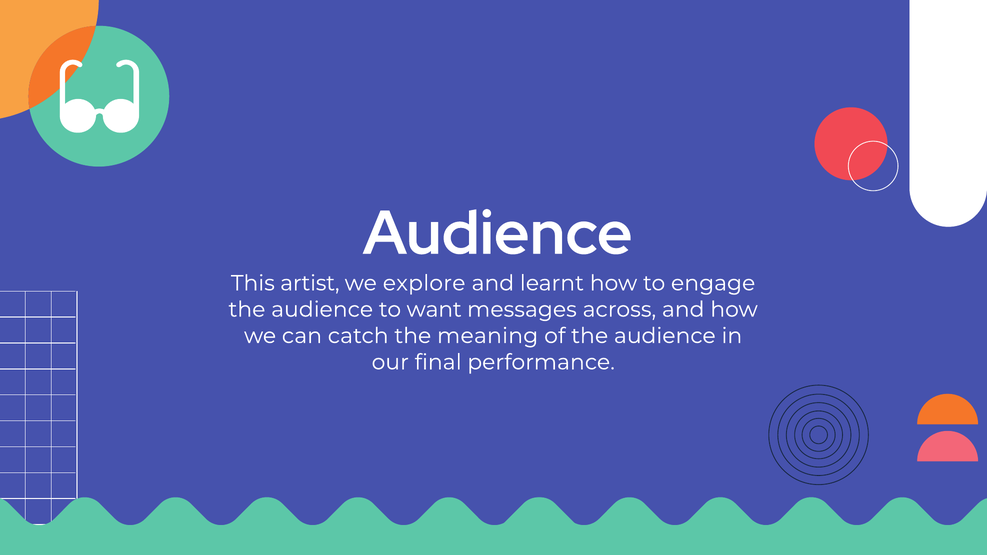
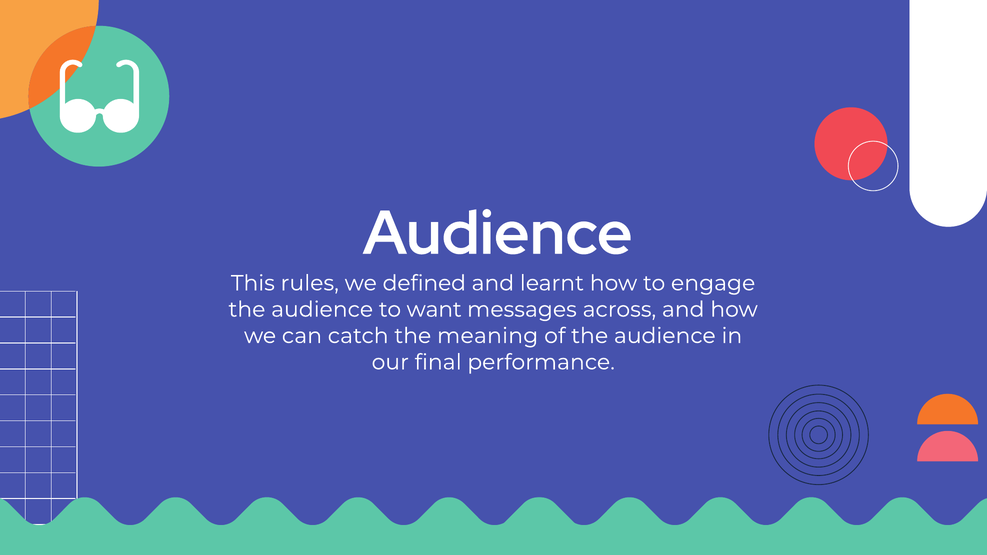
artist: artist -> rules
explore: explore -> defined
